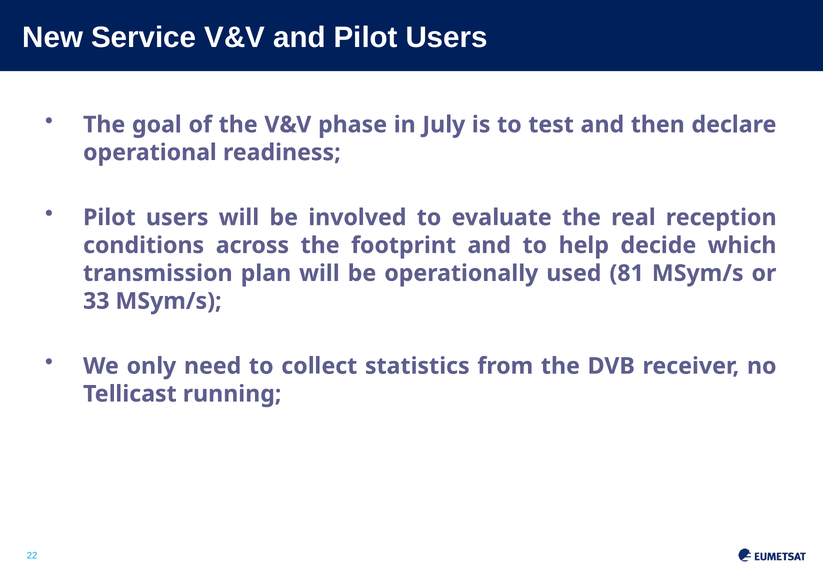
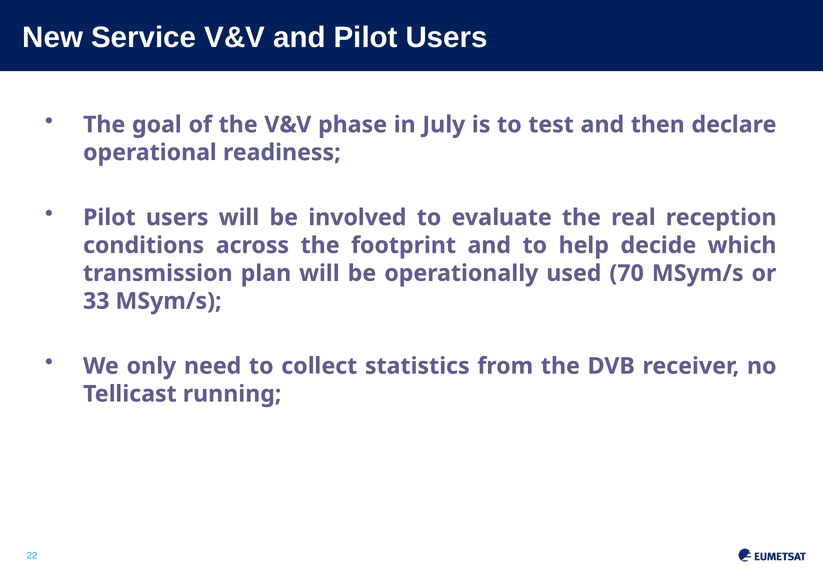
81: 81 -> 70
